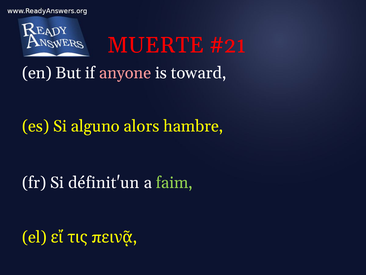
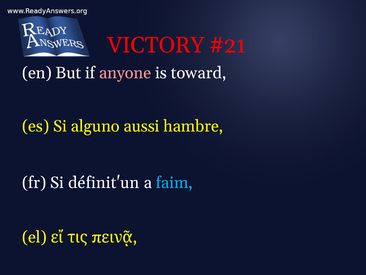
MUERTE: MUERTE -> VICTORY
alors: alors -> aussi
faim colour: light green -> light blue
